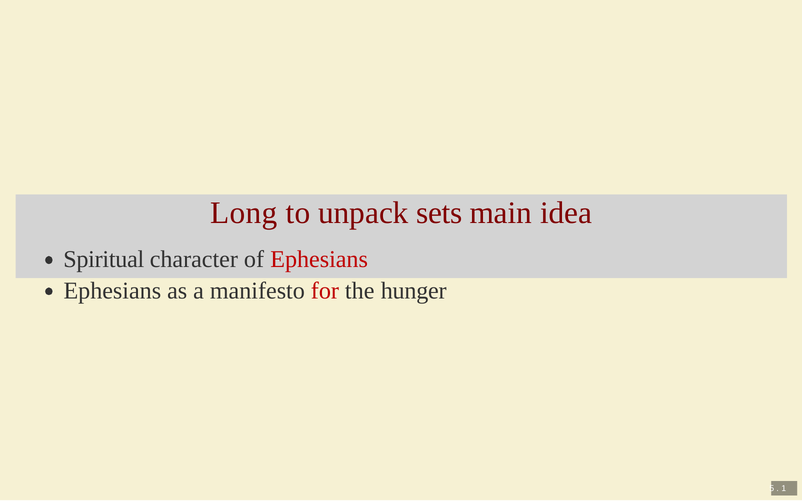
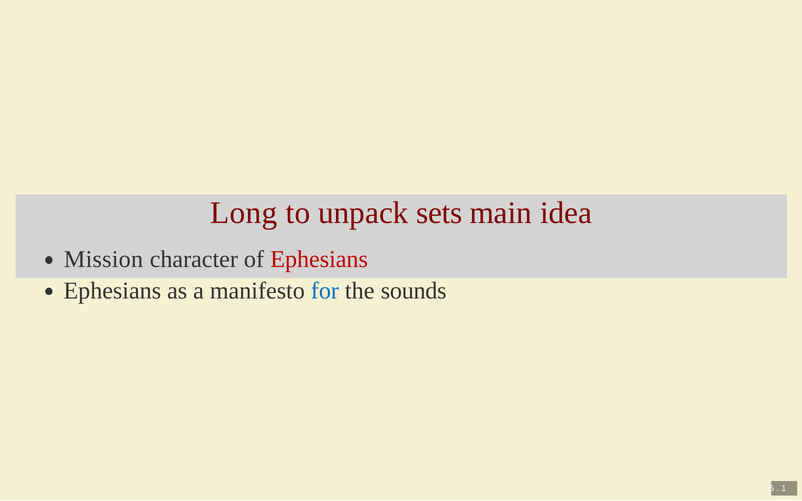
Spiritual: Spiritual -> Mission
for colour: red -> blue
hunger: hunger -> sounds
